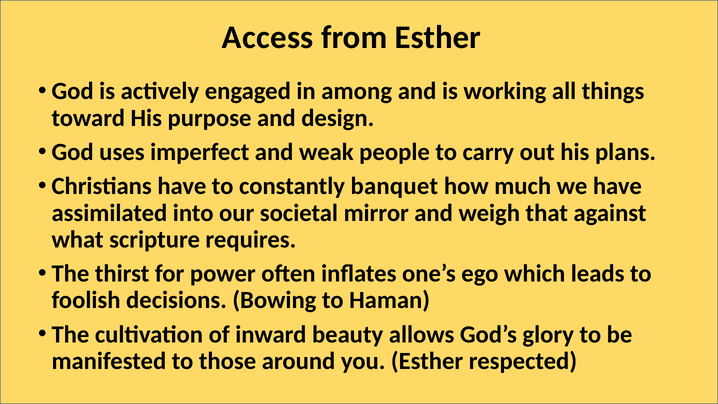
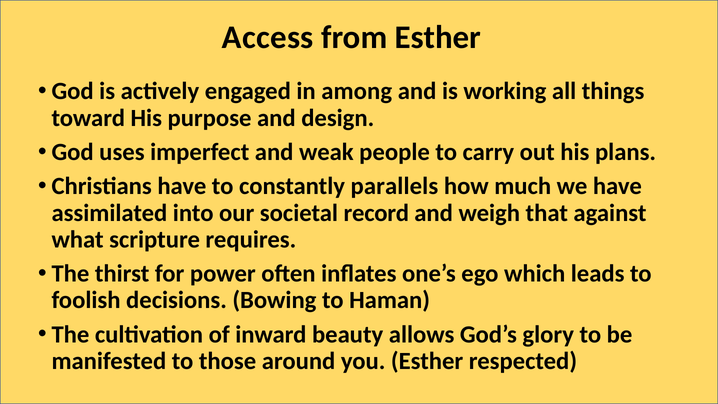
banquet: banquet -> parallels
mirror: mirror -> record
